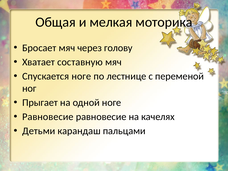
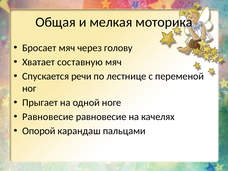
Спускается ноге: ноге -> речи
Детьми: Детьми -> Опорой
